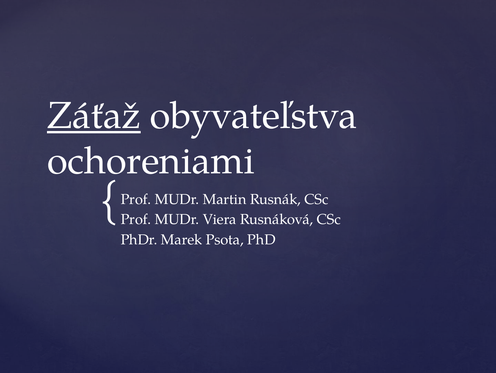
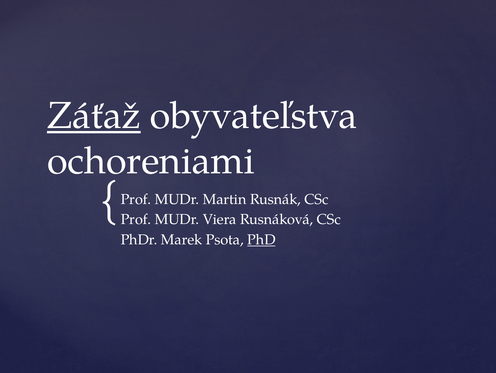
PhD underline: none -> present
